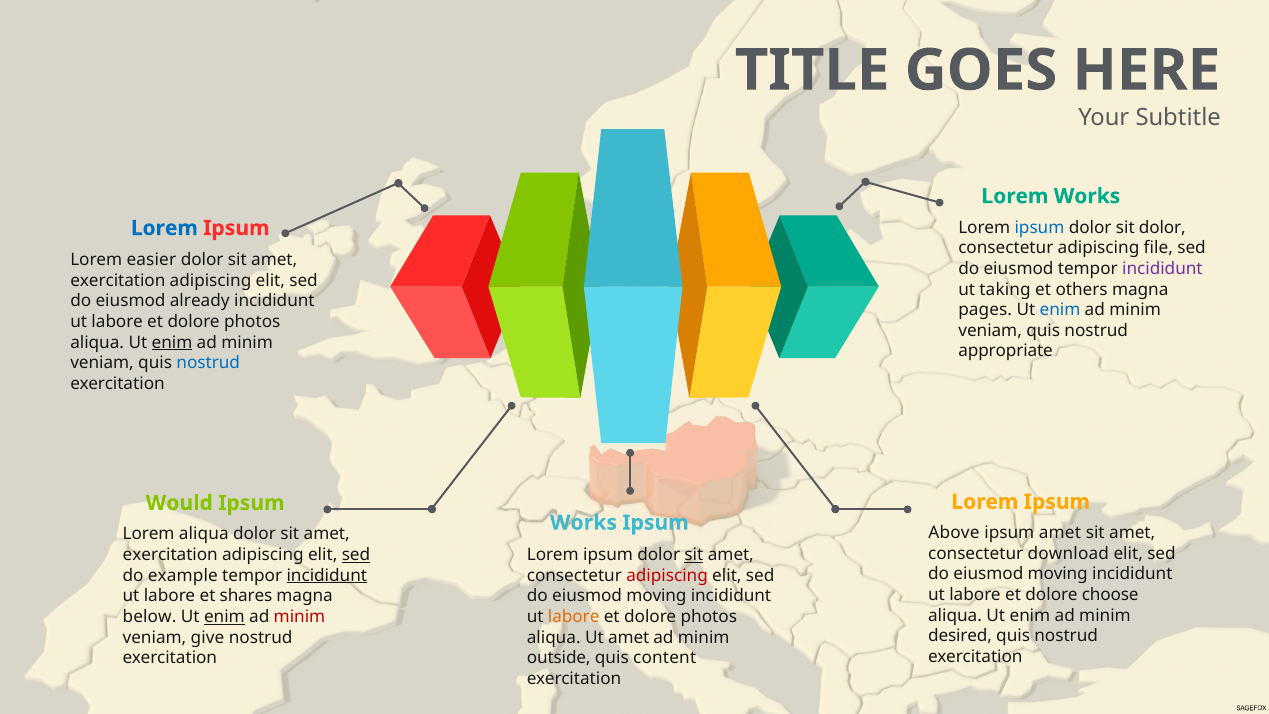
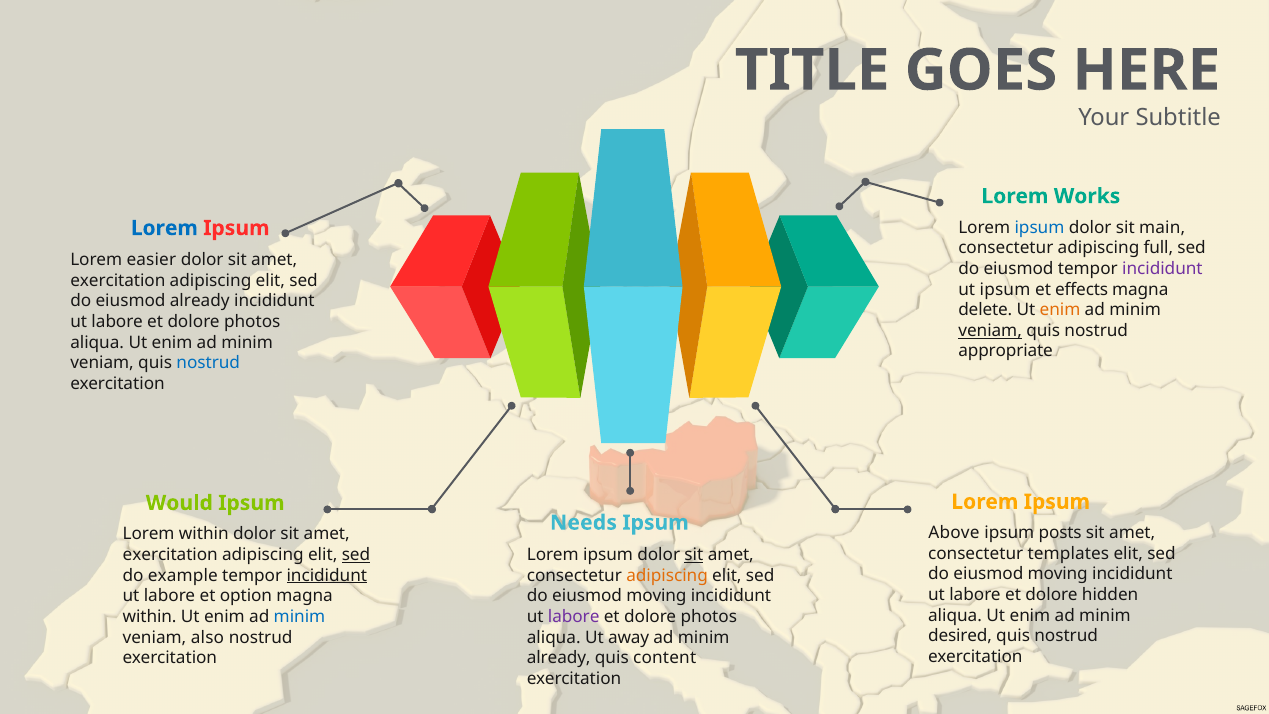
sit dolor: dolor -> main
file: file -> full
ut taking: taking -> ipsum
others: others -> effects
pages: pages -> delete
enim at (1060, 310) colour: blue -> orange
veniam at (990, 331) underline: none -> present
enim at (172, 342) underline: present -> none
Works at (583, 523): Works -> Needs
ipsum amet: amet -> posts
Lorem aliqua: aliqua -> within
download: download -> templates
adipiscing at (667, 575) colour: red -> orange
choose: choose -> hidden
shares: shares -> option
below at (150, 617): below -> within
enim at (224, 617) underline: present -> none
minim at (300, 617) colour: red -> blue
labore at (574, 617) colour: orange -> purple
give: give -> also
Ut amet: amet -> away
outside at (559, 658): outside -> already
